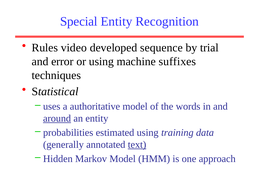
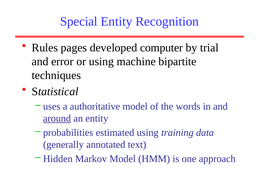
video: video -> pages
sequence: sequence -> computer
suffixes: suffixes -> bipartite
text underline: present -> none
